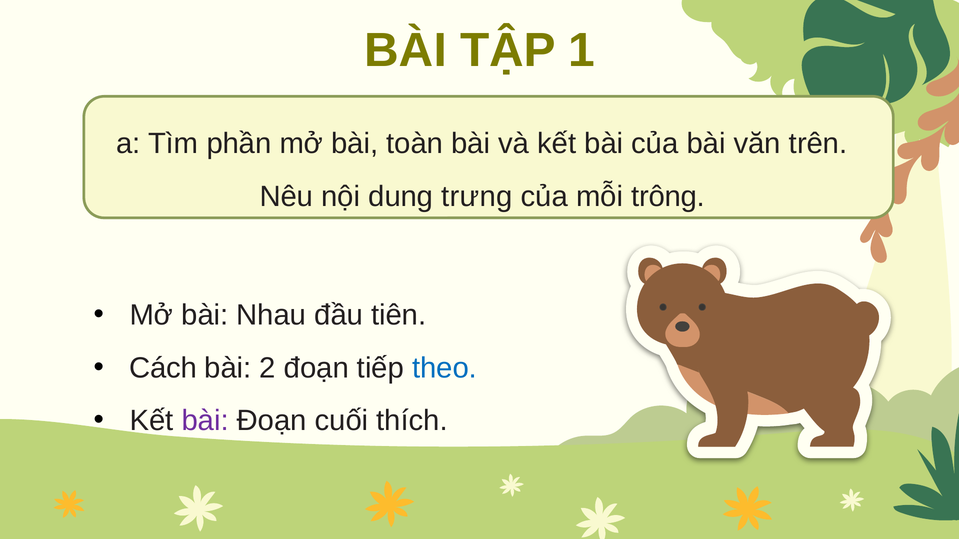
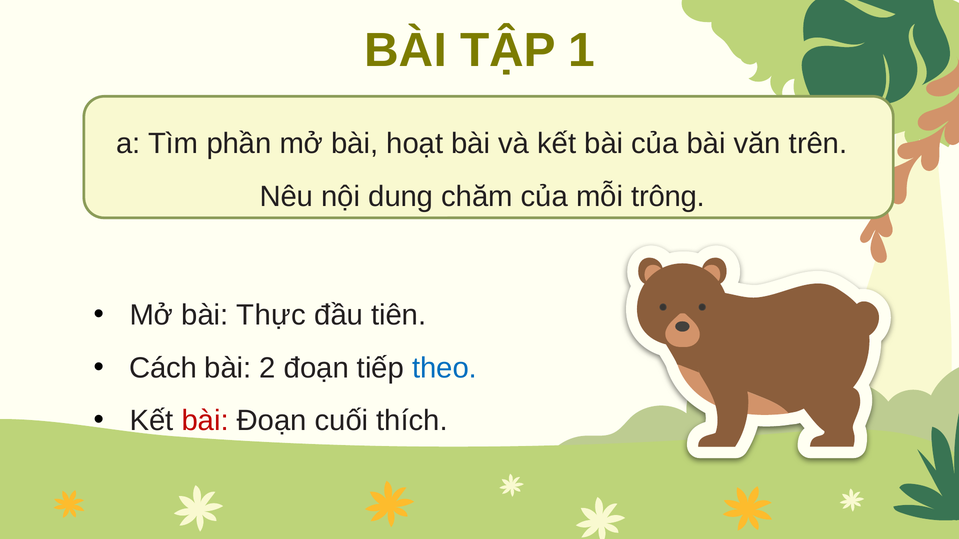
toàn: toàn -> hoạt
trưng: trưng -> chăm
Nhau: Nhau -> Thực
bài at (205, 421) colour: purple -> red
